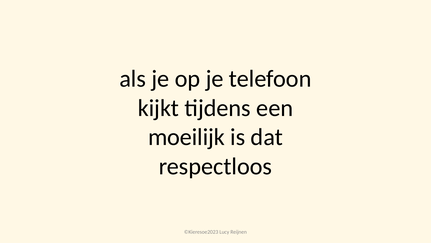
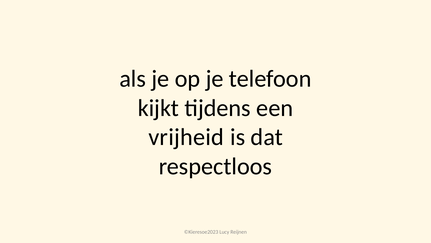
moeilijk: moeilijk -> vrijheid
